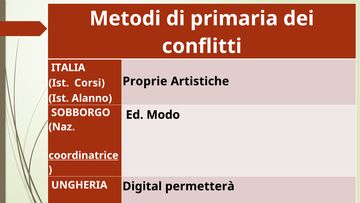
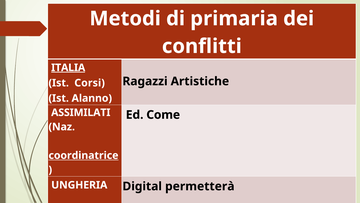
ITALIA underline: none -> present
Proprie: Proprie -> Ragazzi
SOBBORGO: SOBBORGO -> ASSIMILATI
Modo: Modo -> Come
